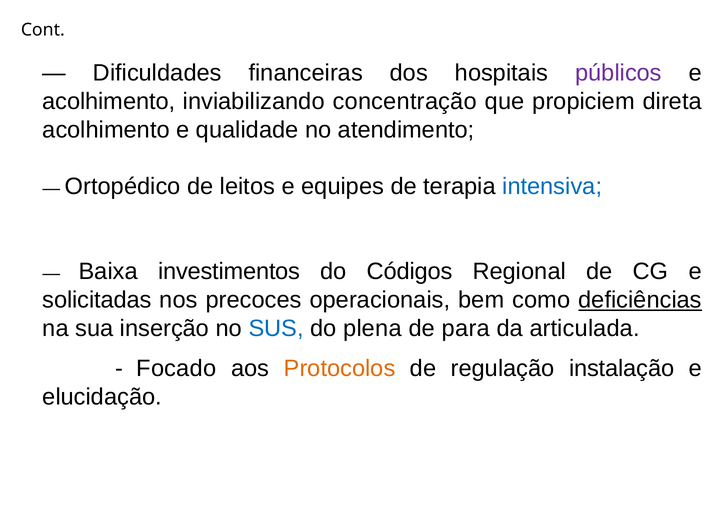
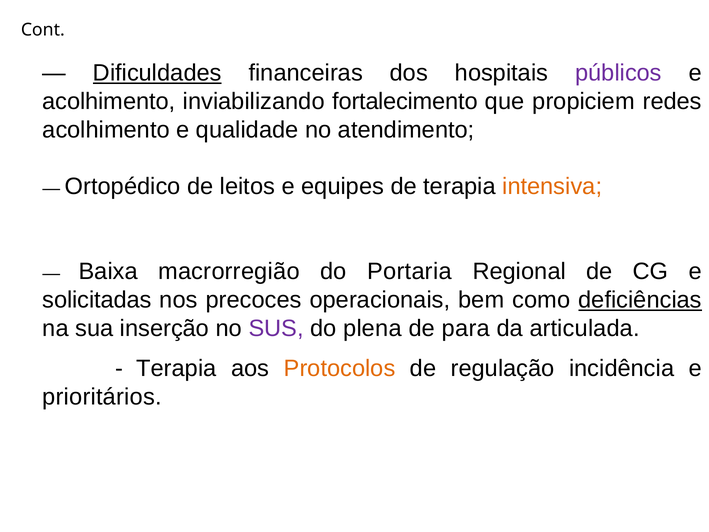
Dificuldades underline: none -> present
concentração: concentração -> fortalecimento
direta: direta -> redes
intensiva colour: blue -> orange
investimentos: investimentos -> macrorregião
Códigos: Códigos -> Portaria
SUS colour: blue -> purple
Focado at (176, 368): Focado -> Terapia
instalação: instalação -> incidência
elucidação: elucidação -> prioritários
